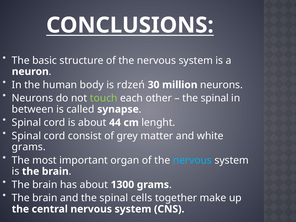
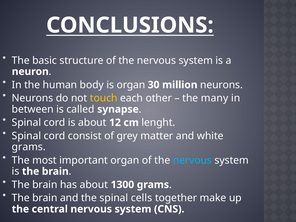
is rdzeń: rdzeń -> organ
touch colour: light green -> yellow
spinal at (215, 98): spinal -> many
44: 44 -> 12
